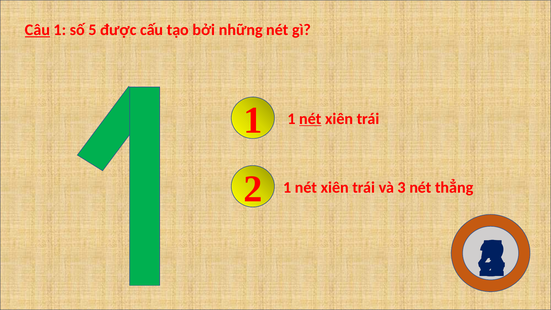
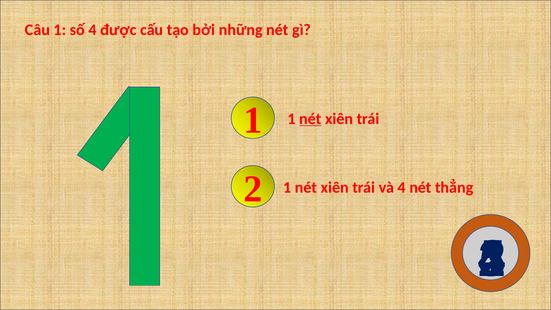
Câu underline: present -> none
số 5: 5 -> 4
và 3: 3 -> 4
